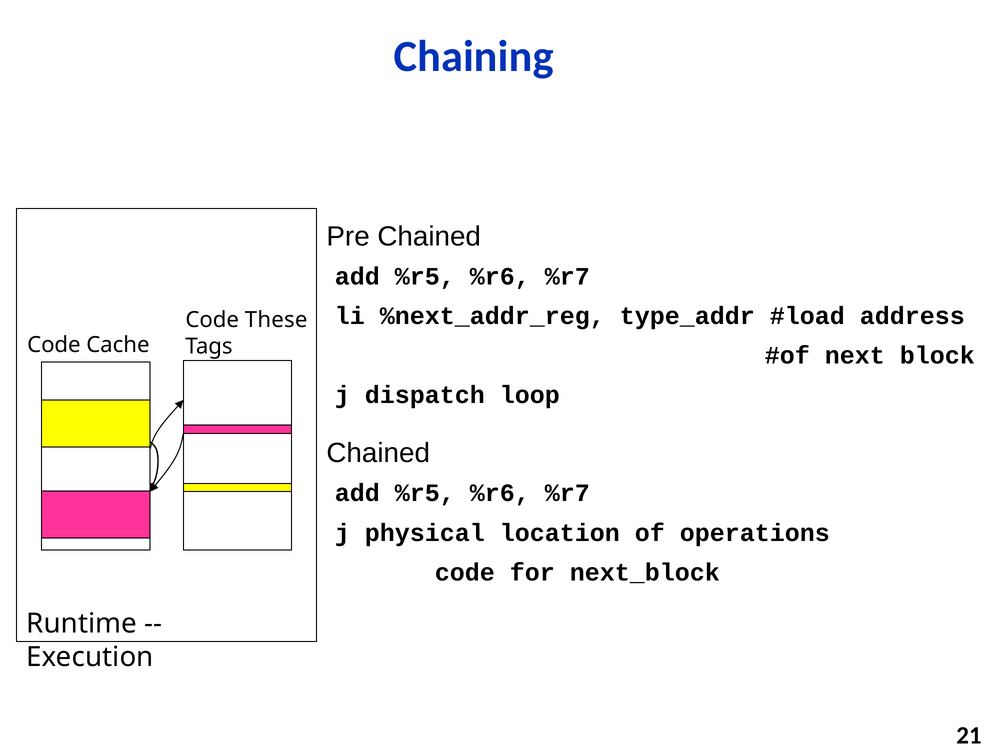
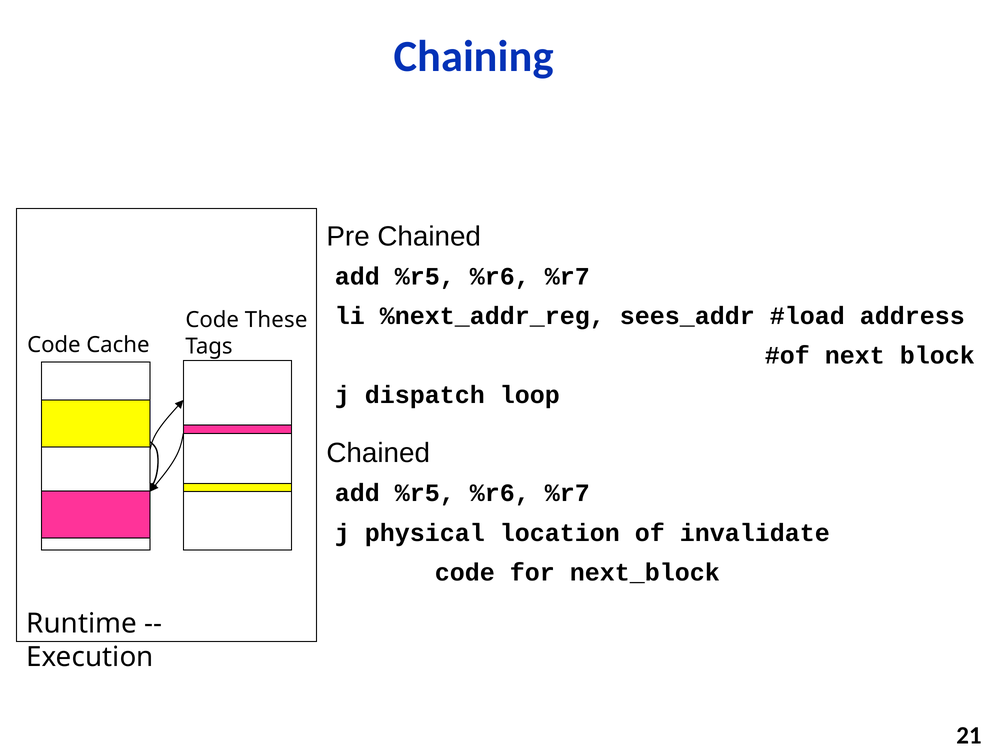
type_addr: type_addr -> sees_addr
operations: operations -> invalidate
